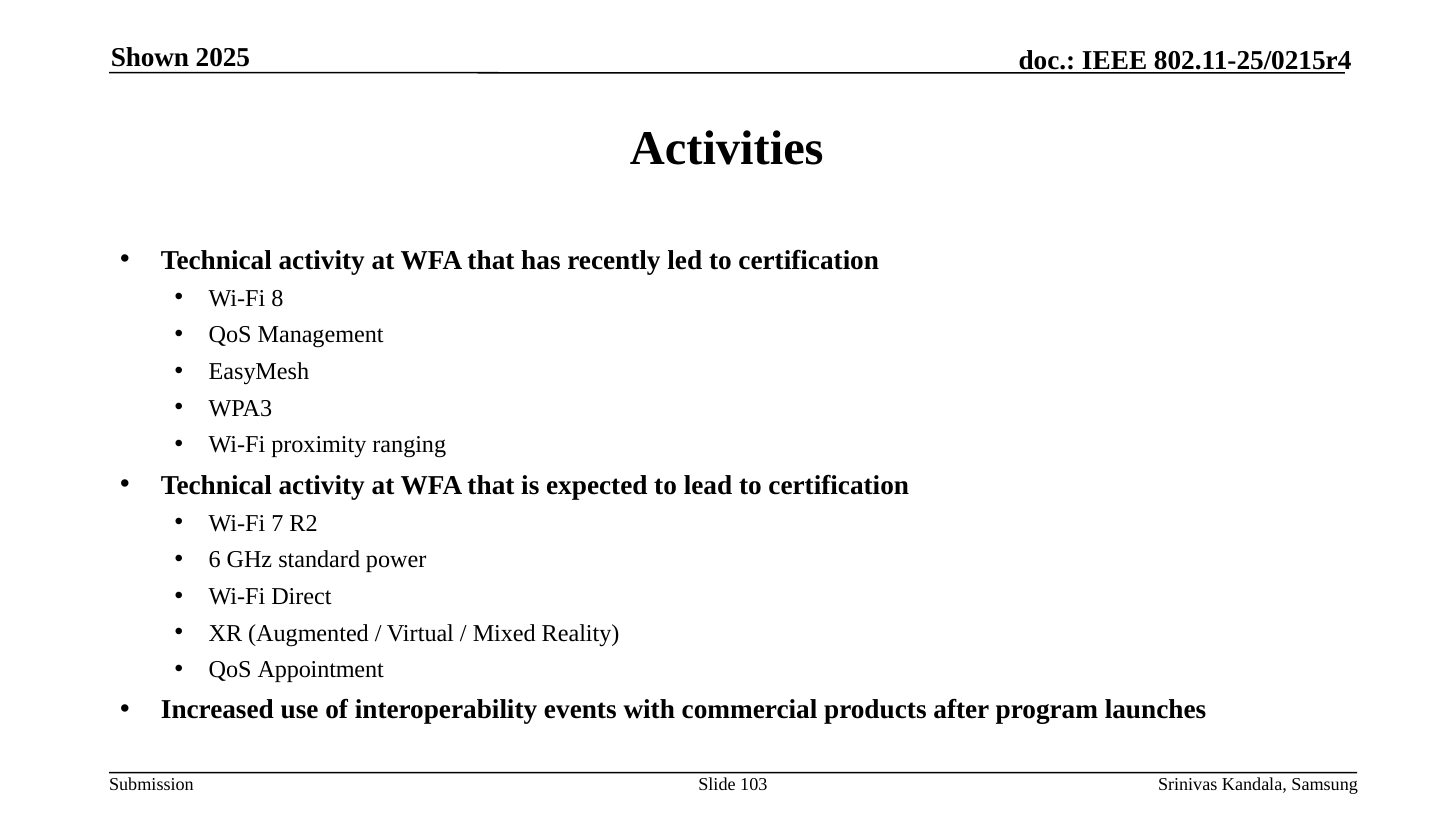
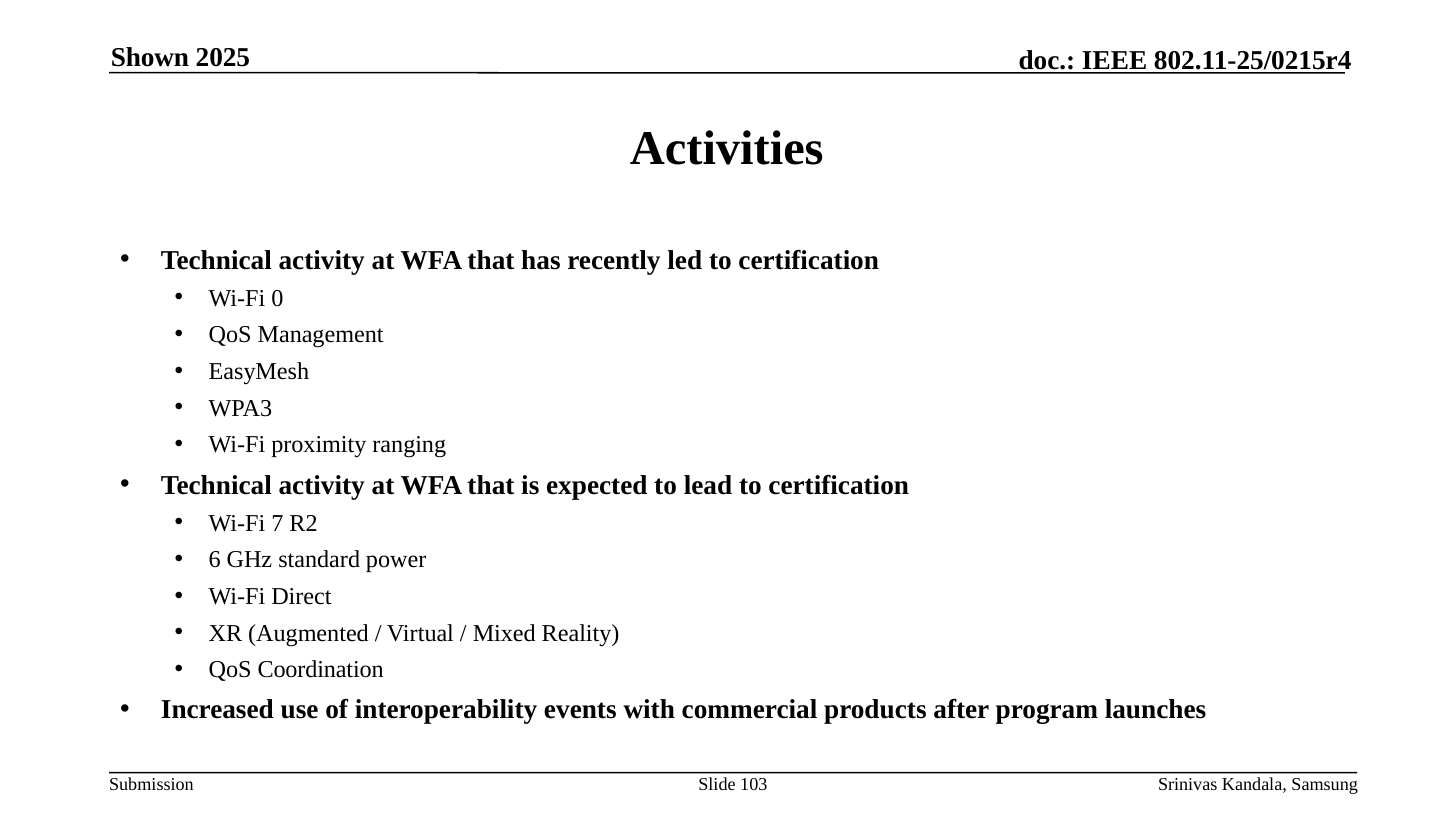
8: 8 -> 0
Appointment: Appointment -> Coordination
